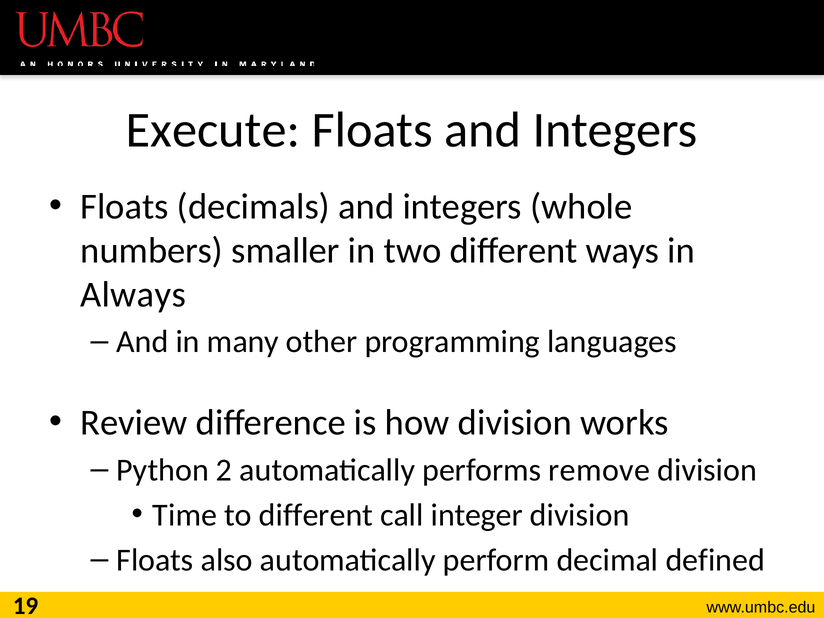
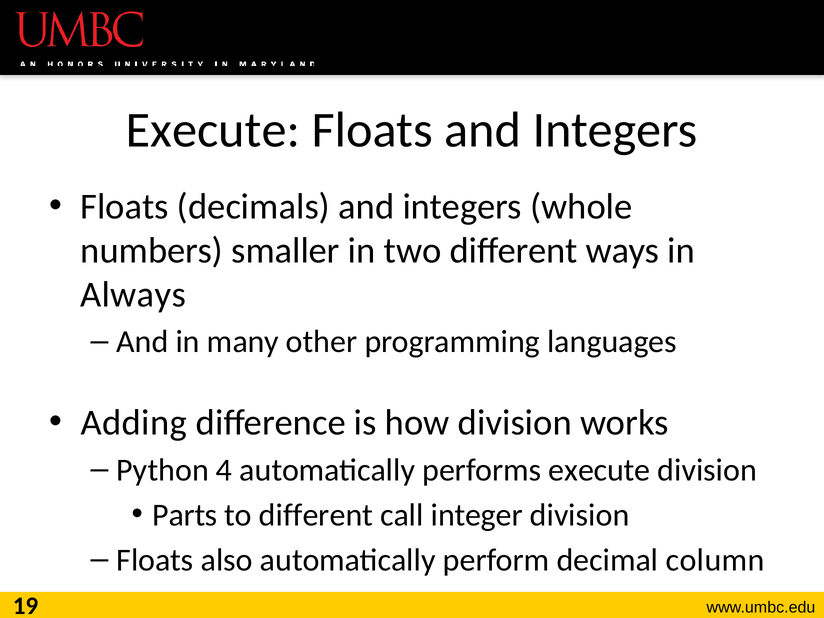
Review: Review -> Adding
2: 2 -> 4
performs remove: remove -> execute
Time: Time -> Parts
defined: defined -> column
